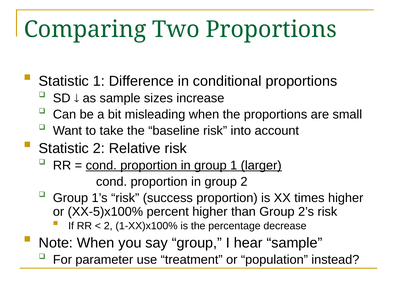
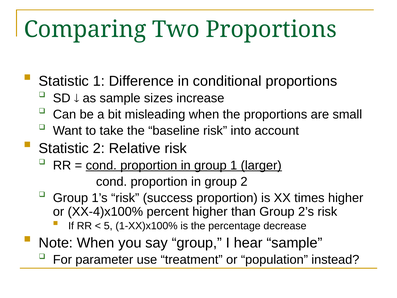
XX-5)x100%: XX-5)x100% -> XX-4)x100%
2 at (108, 226): 2 -> 5
